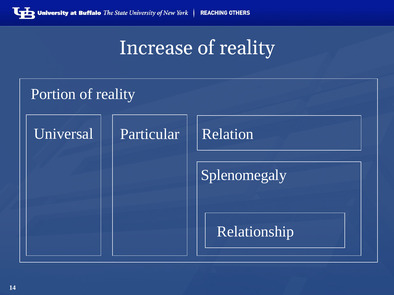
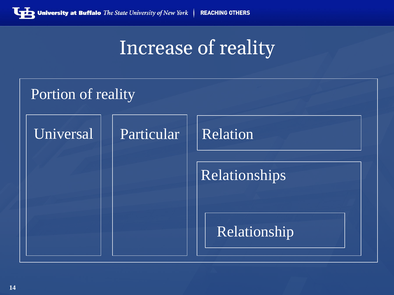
Splenomegaly: Splenomegaly -> Relationships
